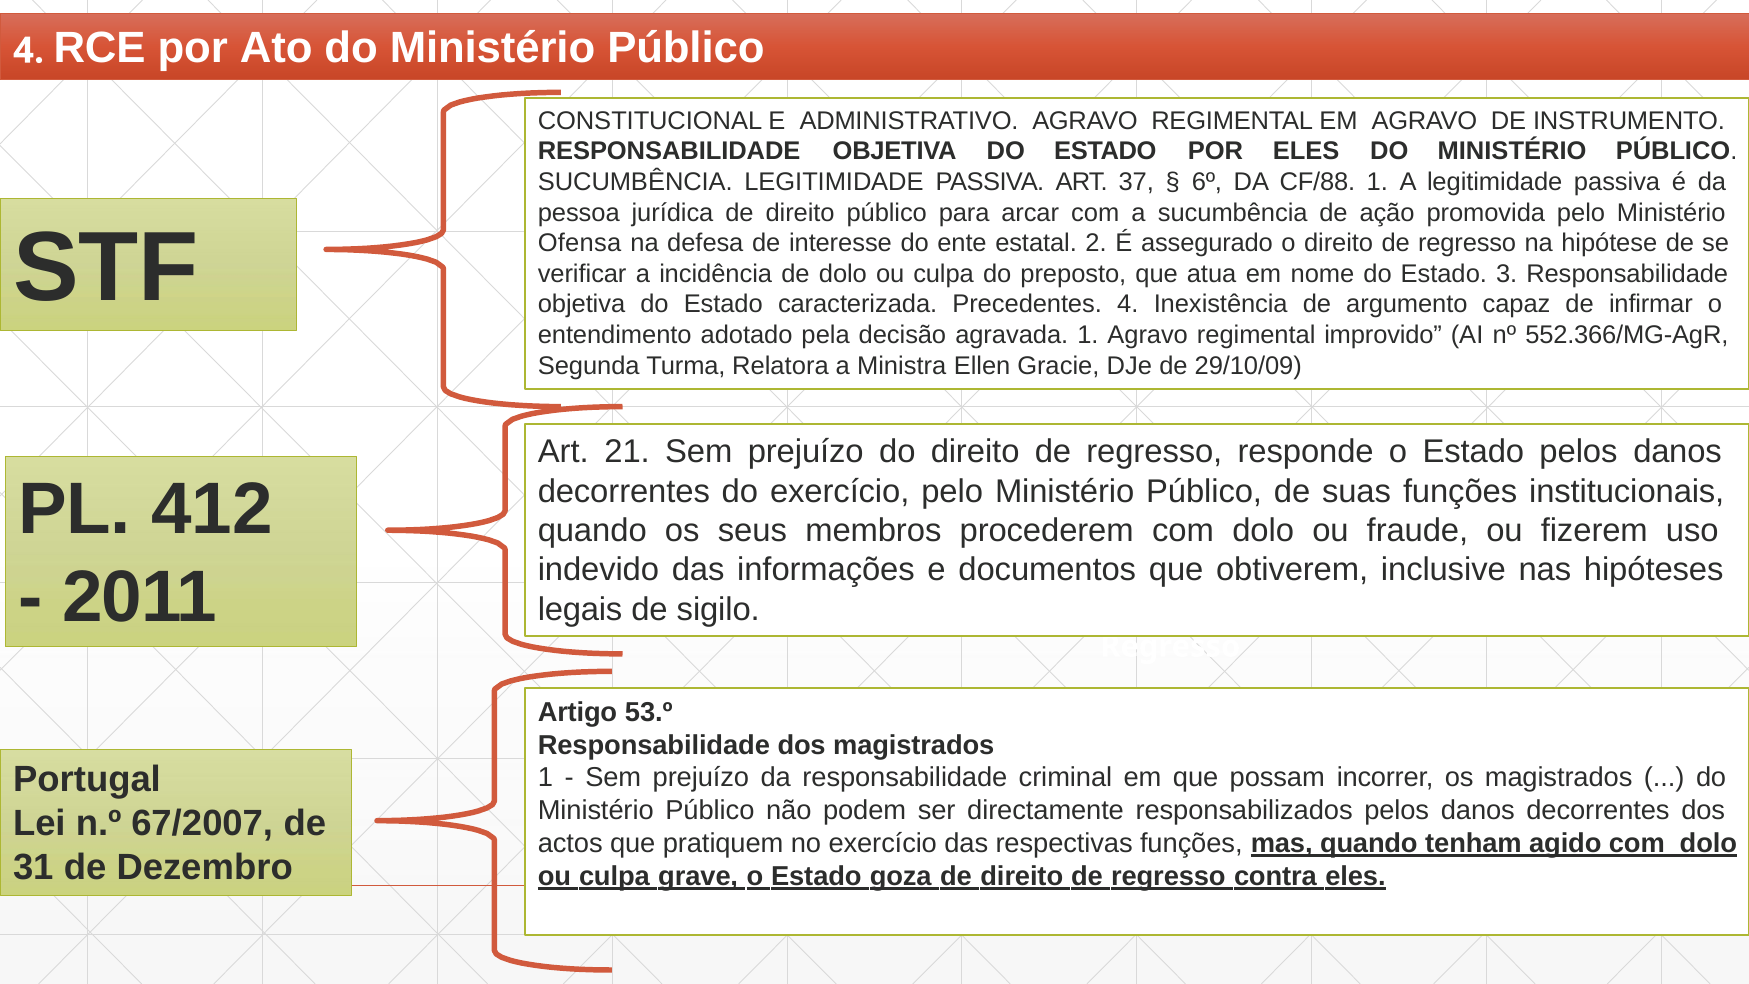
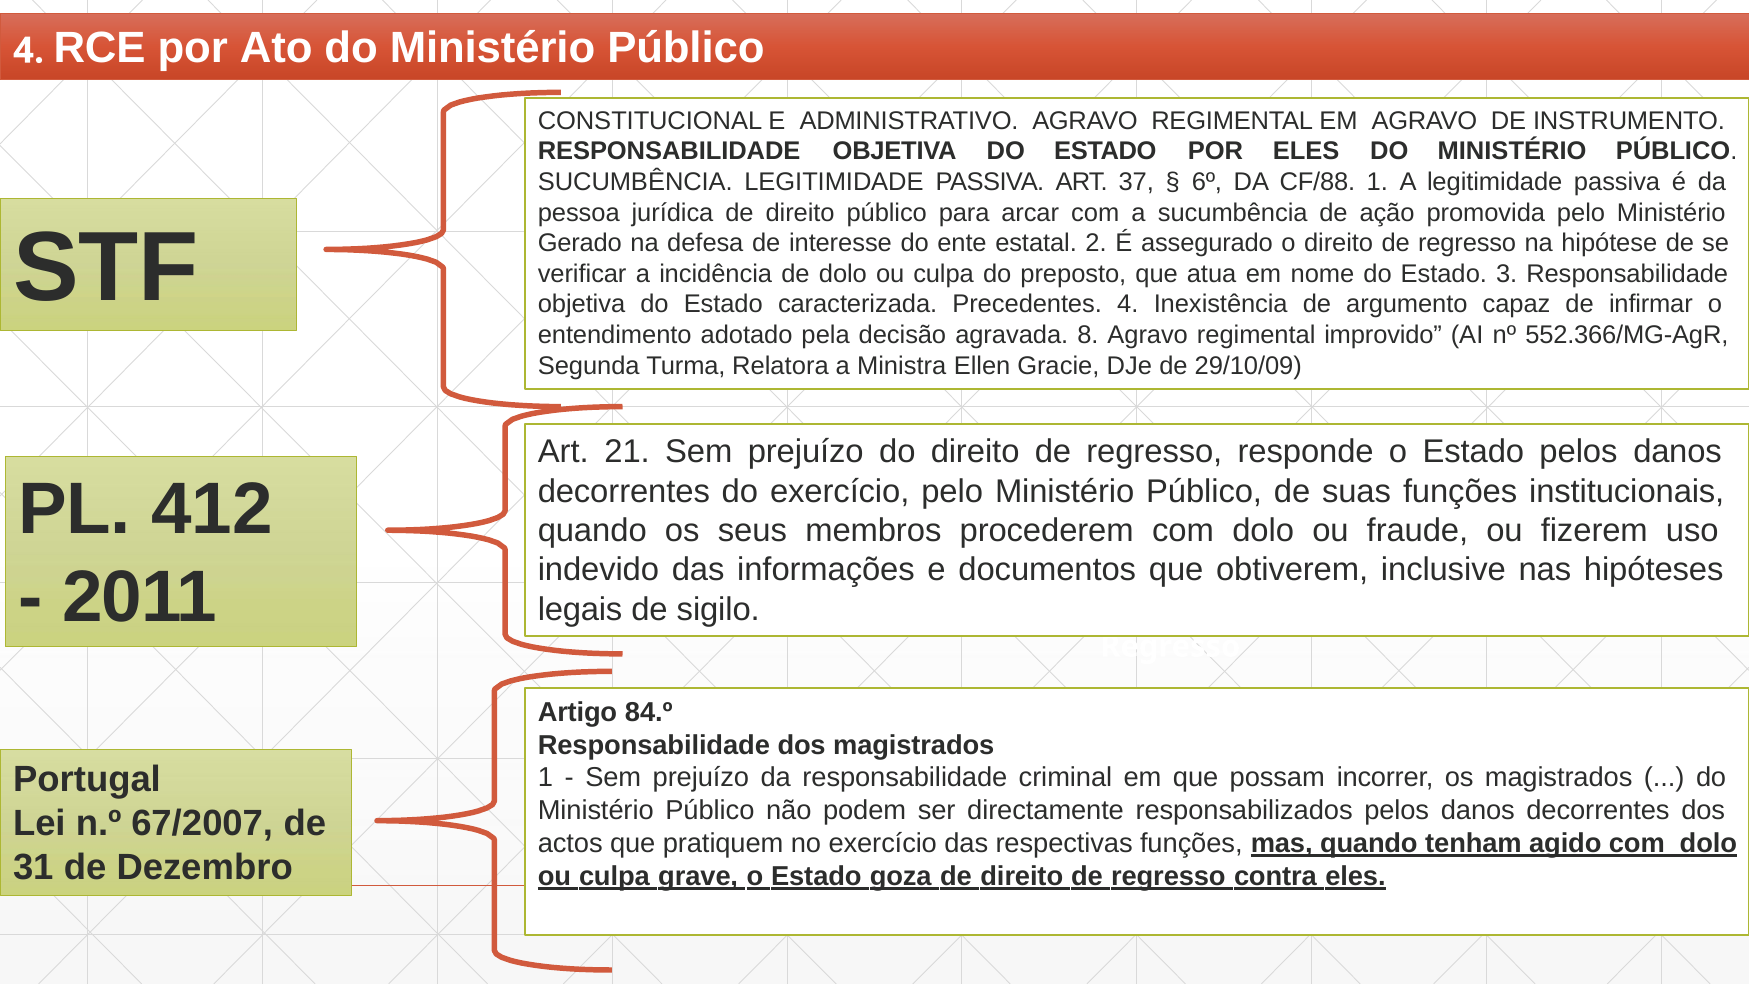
Ofensa: Ofensa -> Gerado
agravada 1: 1 -> 8
53.º: 53.º -> 84.º
